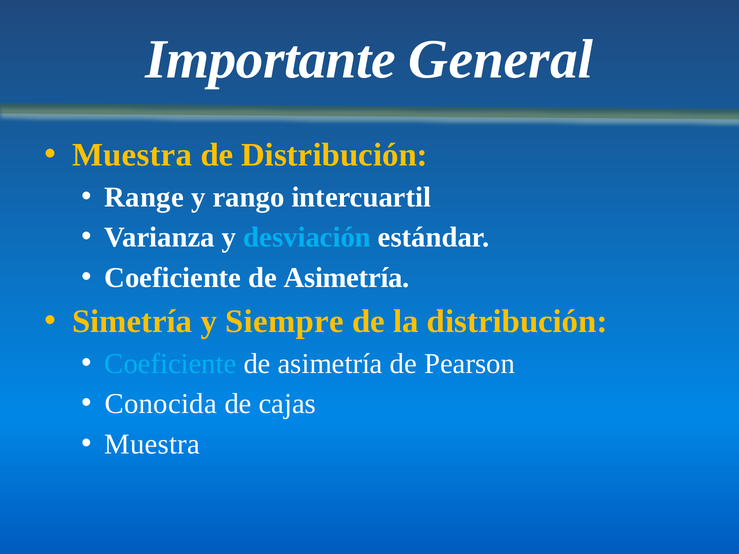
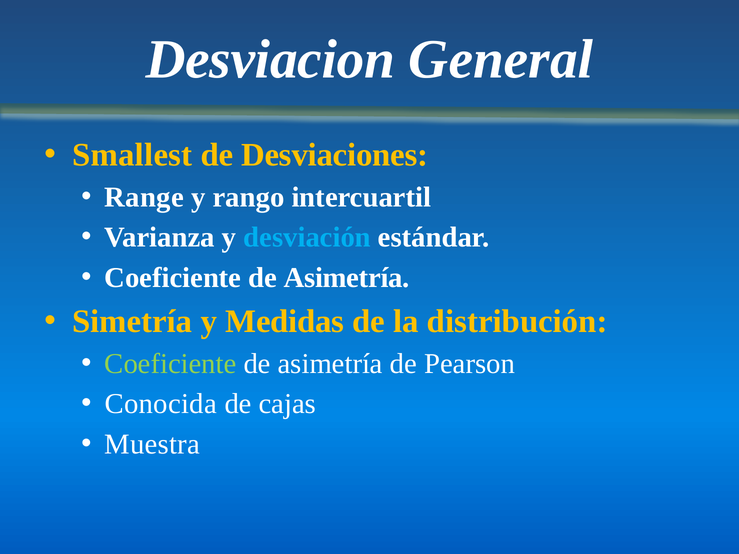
Importante: Importante -> Desviacion
Muestra at (132, 155): Muestra -> Smallest
de Distribución: Distribución -> Desviaciones
Siempre: Siempre -> Medidas
Coeficiente at (170, 364) colour: light blue -> light green
